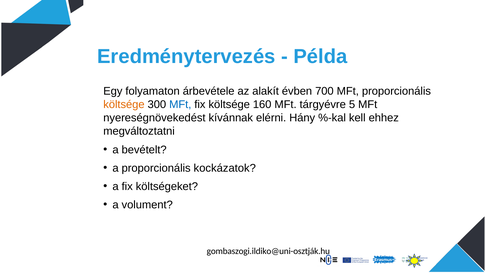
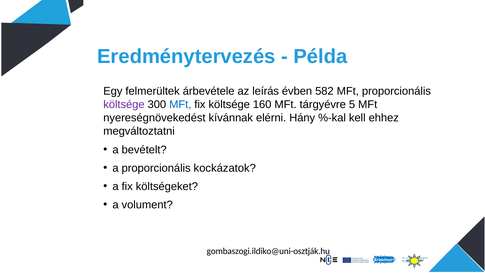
folyamaton: folyamaton -> felmerültek
alakít: alakít -> leírás
700: 700 -> 582
költsége at (124, 105) colour: orange -> purple
